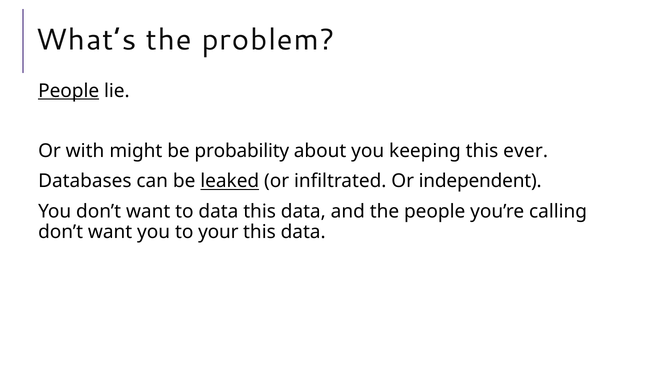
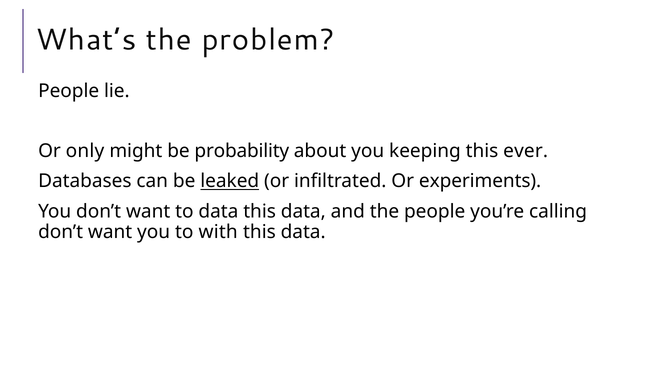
People at (69, 91) underline: present -> none
with: with -> only
independent: independent -> experiments
your: your -> with
